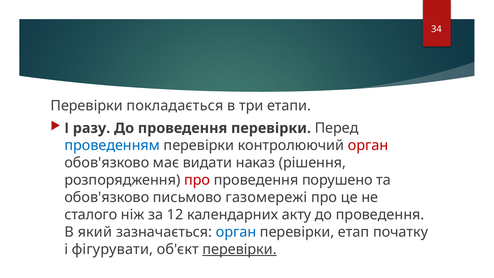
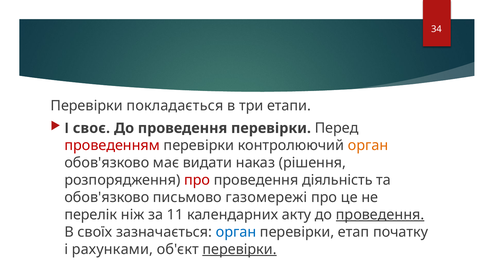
разу: разу -> своє
проведенням colour: blue -> red
орган at (368, 145) colour: red -> orange
порушено: порушено -> діяльність
сталого: сталого -> перелік
12: 12 -> 11
проведення at (380, 215) underline: none -> present
який: який -> своїх
фігурувати: фігурувати -> рахунками
